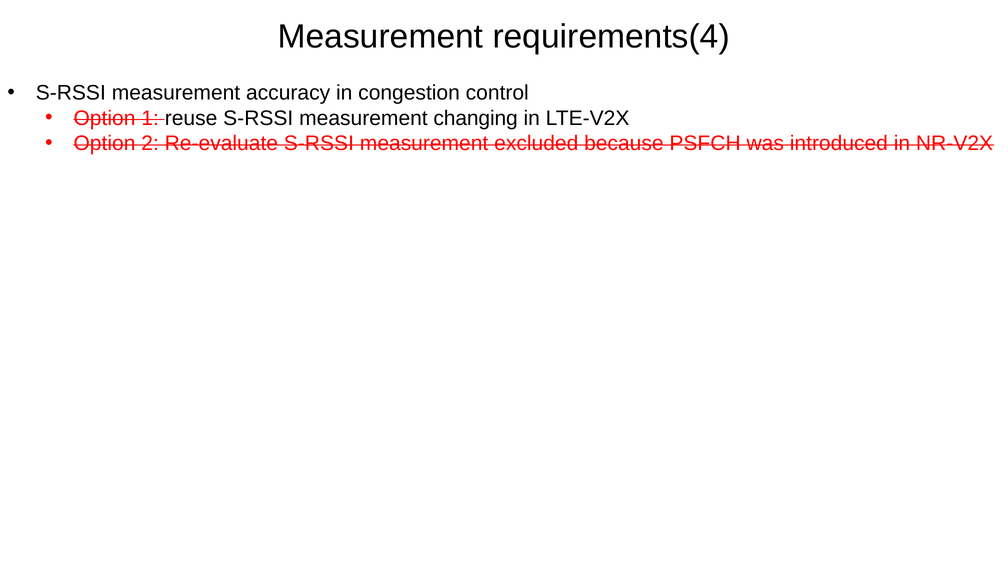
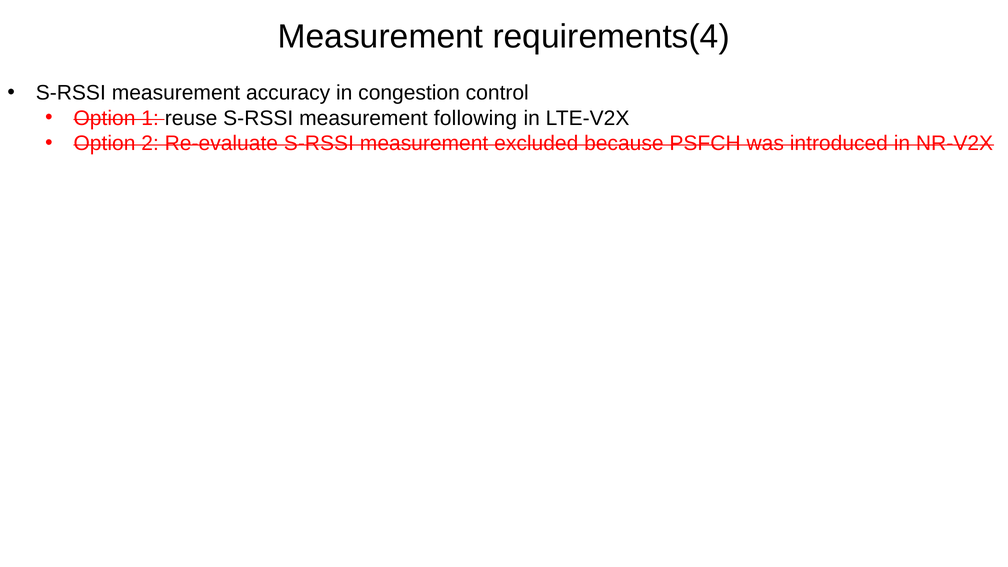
changing: changing -> following
